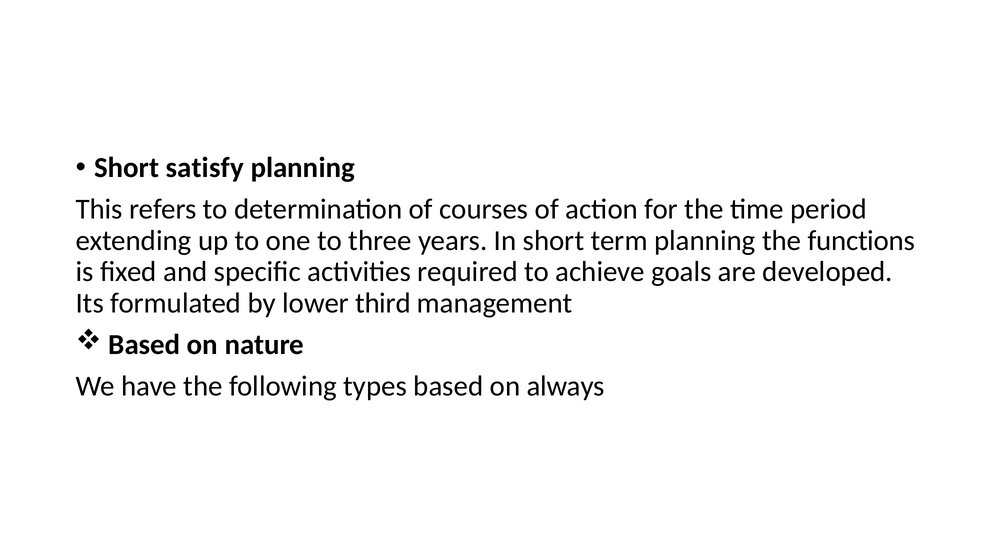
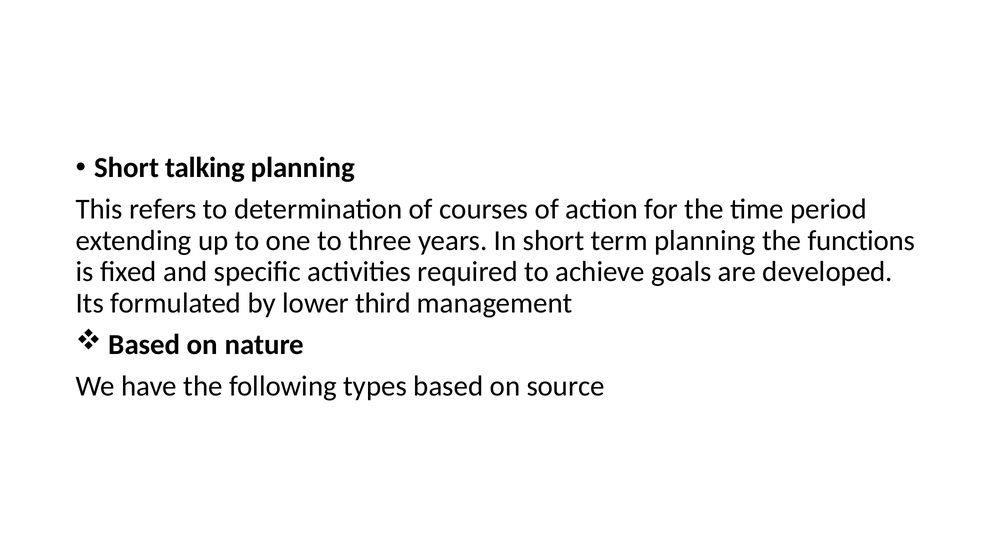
satisfy: satisfy -> talking
always: always -> source
